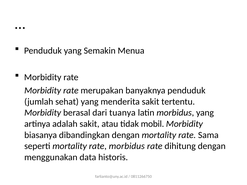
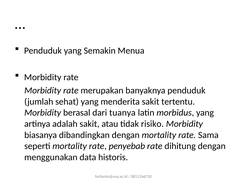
mobil: mobil -> risiko
rate morbidus: morbidus -> penyebab
